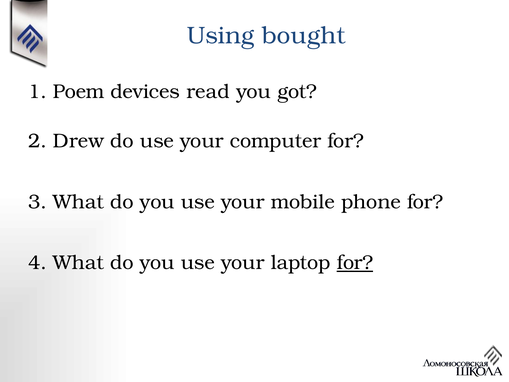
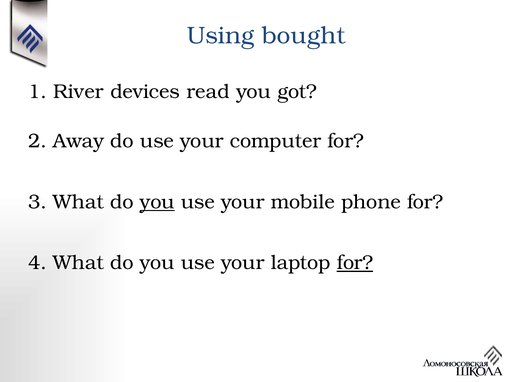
Poem: Poem -> River
Drew: Drew -> Away
you at (157, 202) underline: none -> present
